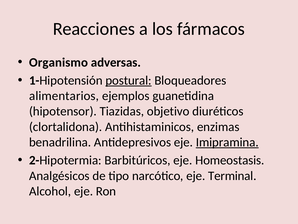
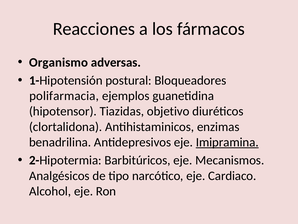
postural underline: present -> none
alimentarios: alimentarios -> polifarmacia
Homeostasis: Homeostasis -> Mecanismos
Terminal: Terminal -> Cardiaco
